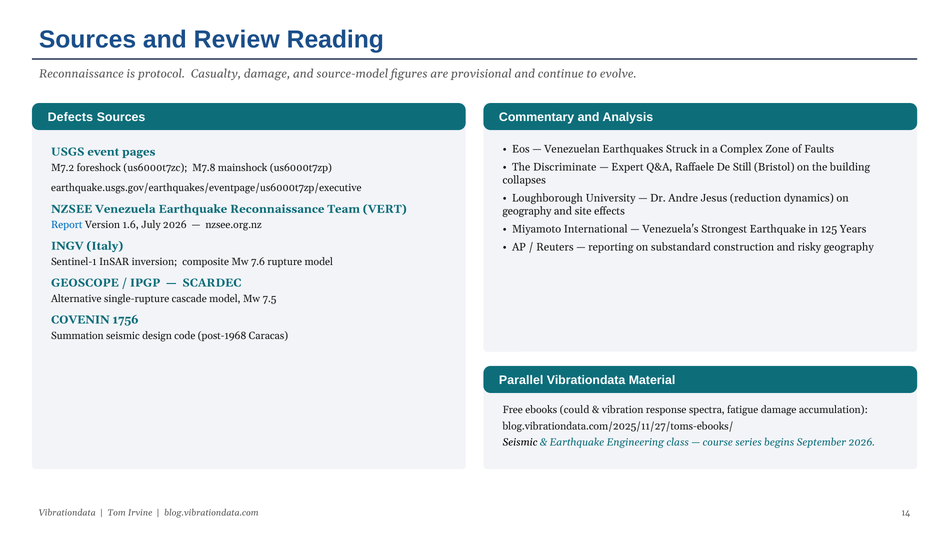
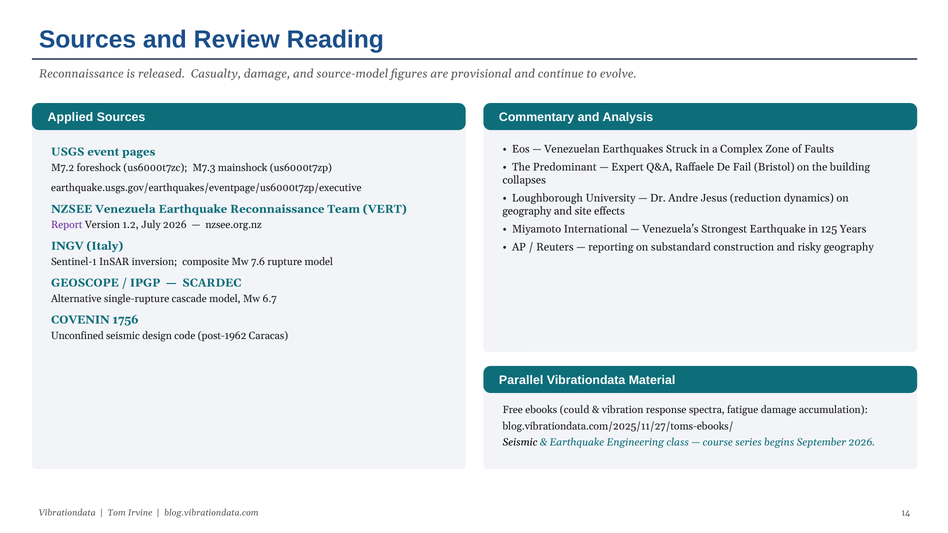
protocol: protocol -> released
Defects: Defects -> Applied
Discriminate: Discriminate -> Predominant
Still: Still -> Fail
M7.8: M7.8 -> M7.3
Report colour: blue -> purple
1.6: 1.6 -> 1.2
7.5: 7.5 -> 6.7
Summation: Summation -> Unconfined
post-1968: post-1968 -> post-1962
